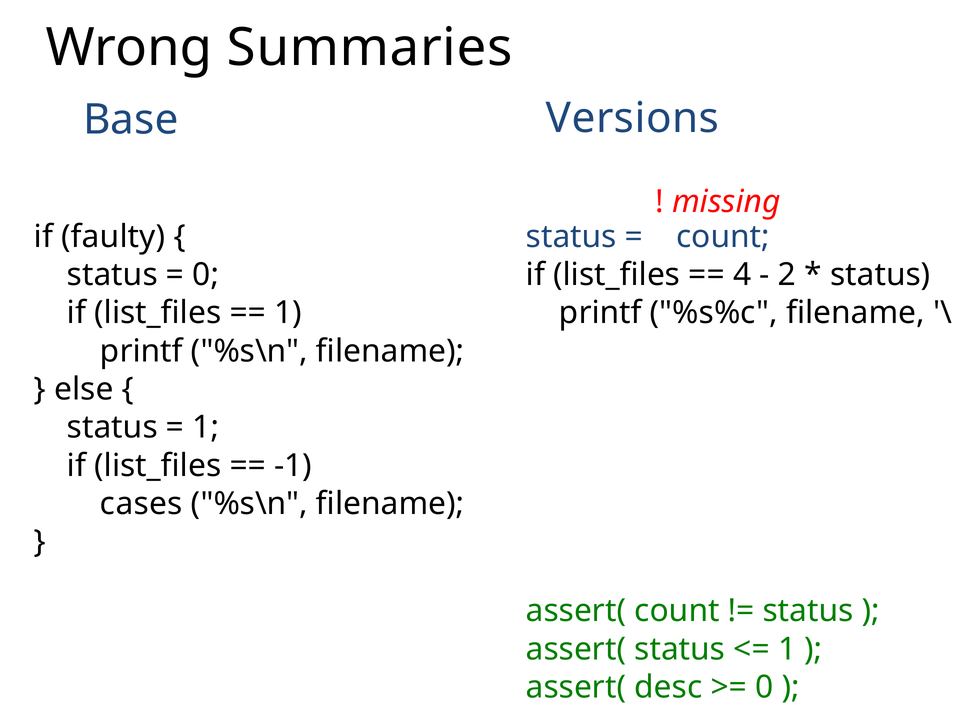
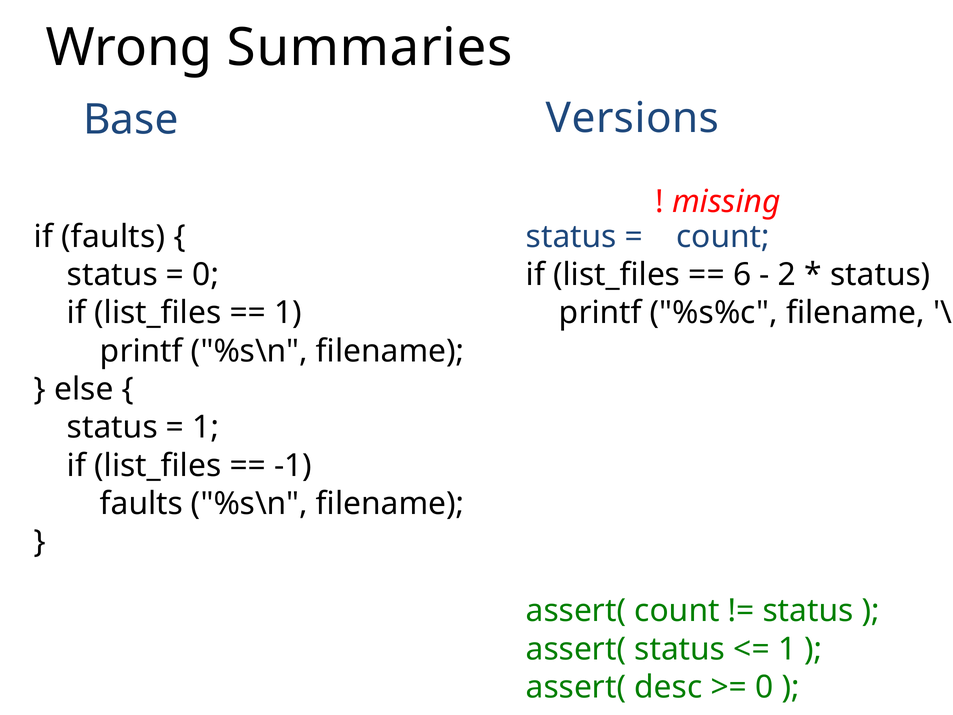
if faulty: faulty -> faults
4: 4 -> 6
cases at (141, 503): cases -> faults
